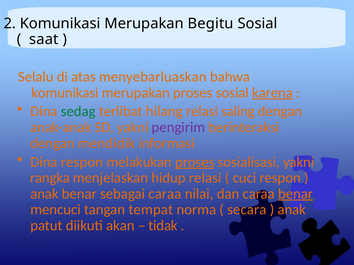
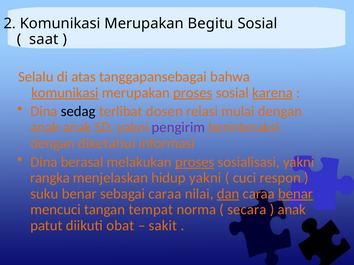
menyebarluaskan: menyebarluaskan -> tanggapansebagai
komunikasi at (65, 93) underline: none -> present
proses at (193, 93) underline: none -> present
sedag colour: green -> black
hilang: hilang -> dosen
saling: saling -> mulai
mendidik: mendidik -> diketahui
Dina respon: respon -> berasal
hidup relasi: relasi -> yakni
anak at (44, 194): anak -> suku
dan underline: none -> present
akan: akan -> obat
tidak: tidak -> sakit
